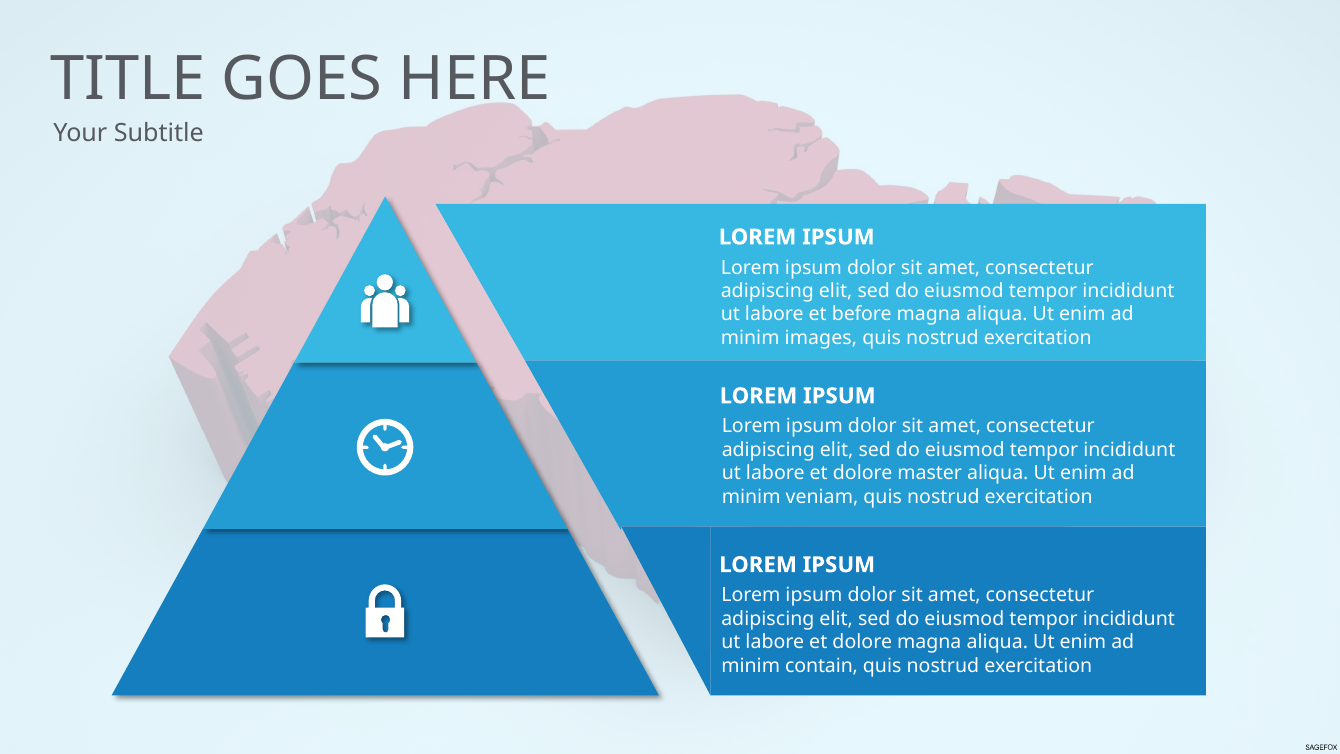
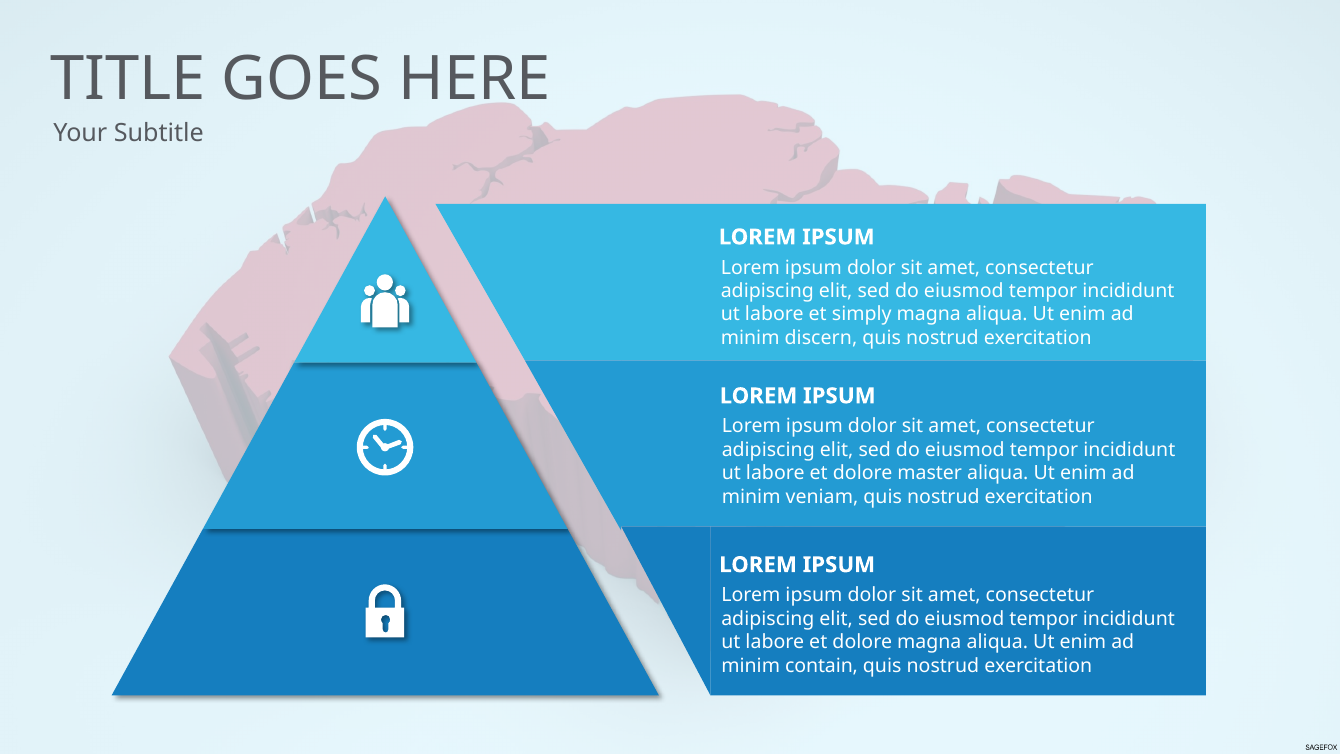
before: before -> simply
images: images -> discern
